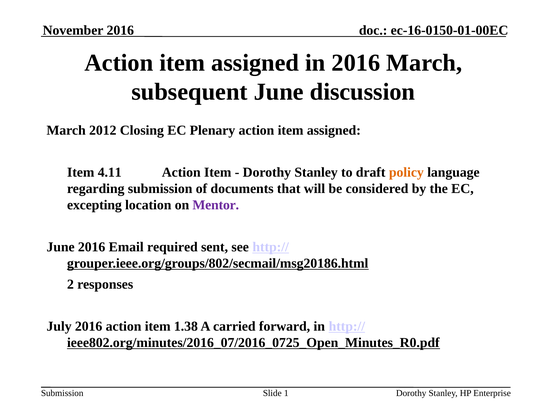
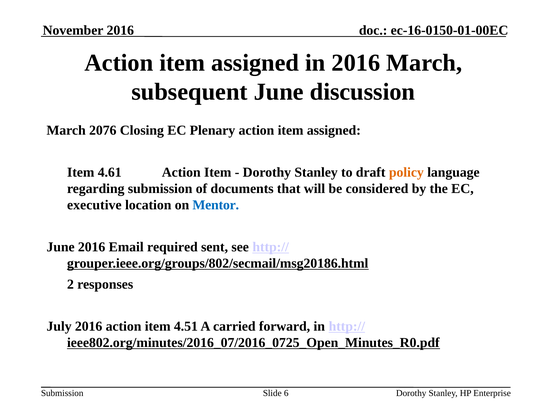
2012: 2012 -> 2076
4.11: 4.11 -> 4.61
excepting: excepting -> executive
Mentor colour: purple -> blue
1.38: 1.38 -> 4.51
1: 1 -> 6
